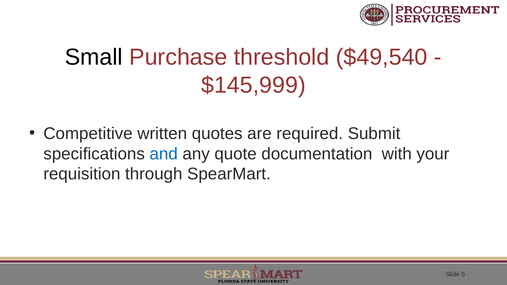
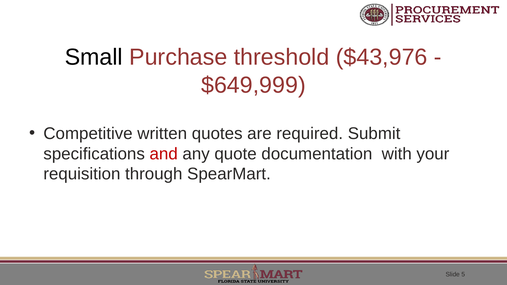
$49,540: $49,540 -> $43,976
$145,999: $145,999 -> $649,999
and colour: blue -> red
